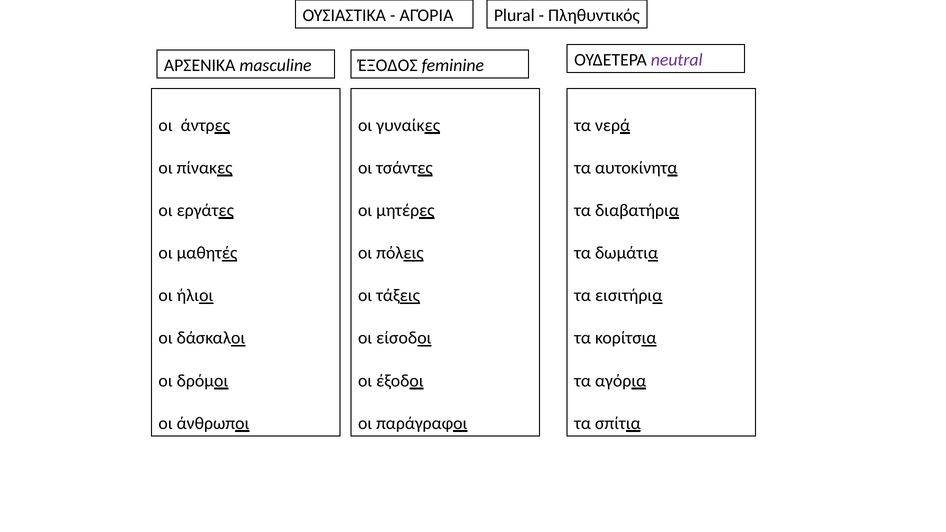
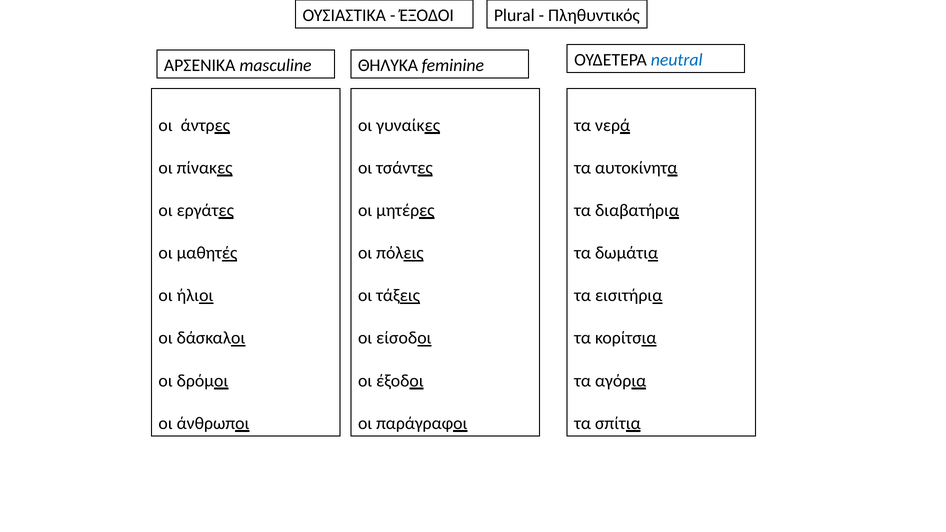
ΑΓΌΡΙΑ at (426, 15): ΑΓΌΡΙΑ -> ΈΞΟΔΟΙ
ΈΞΟΔΟΣ: ΈΞΟΔΟΣ -> ΘΗΛYΚΑ
neutral colour: purple -> blue
